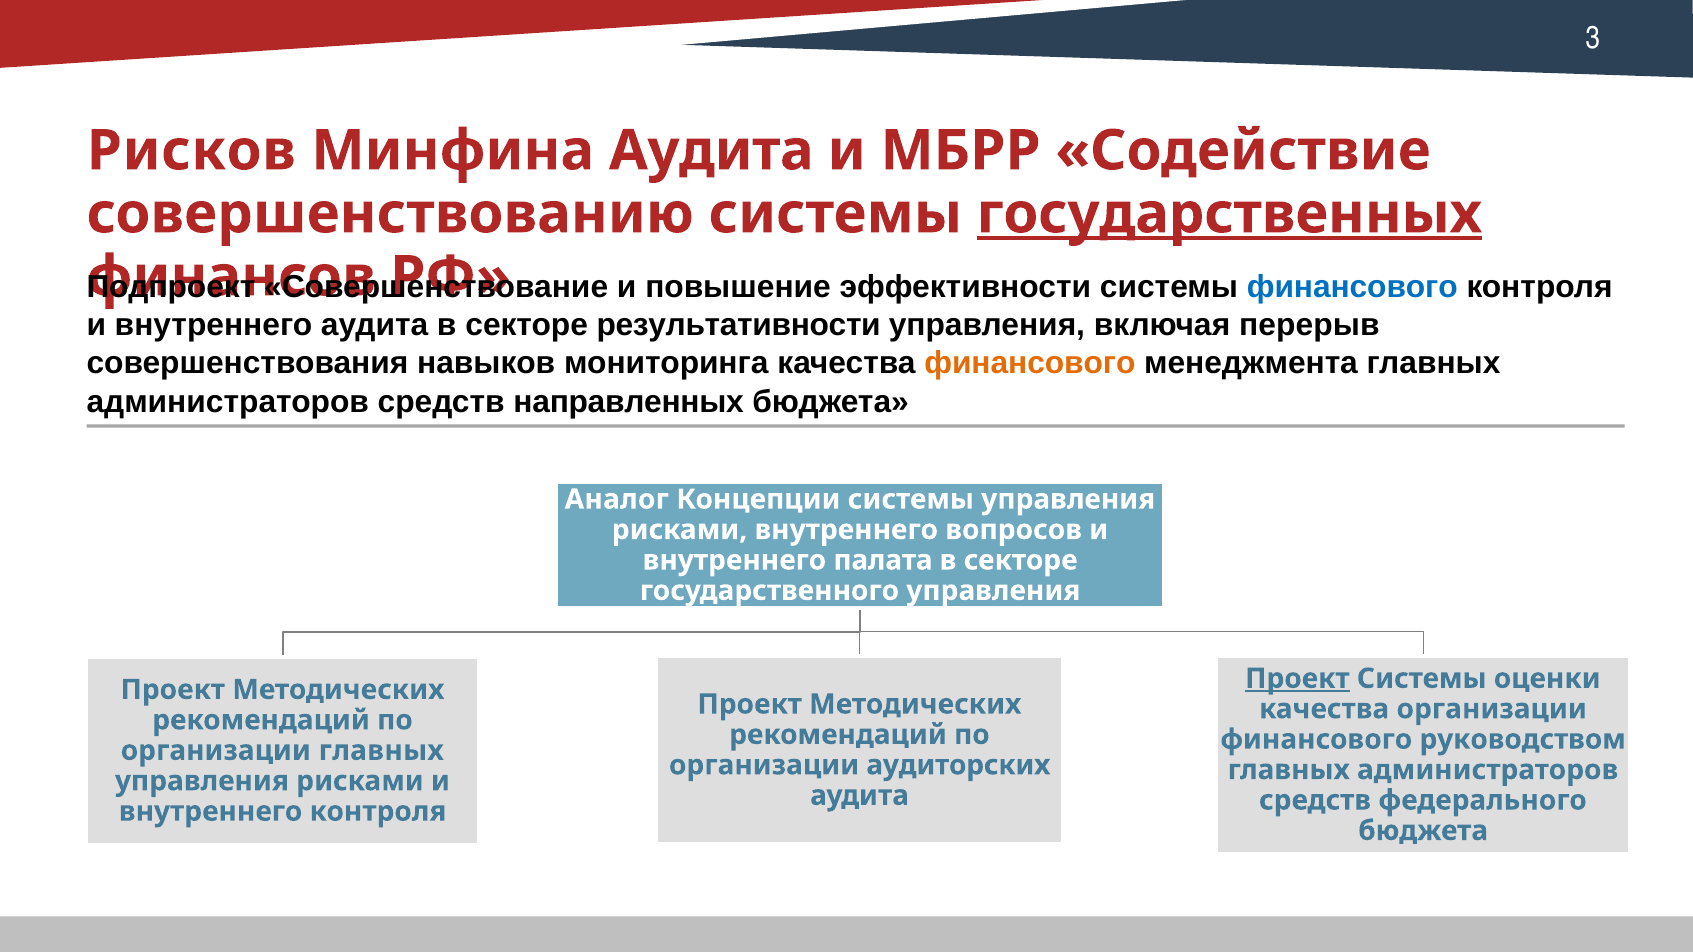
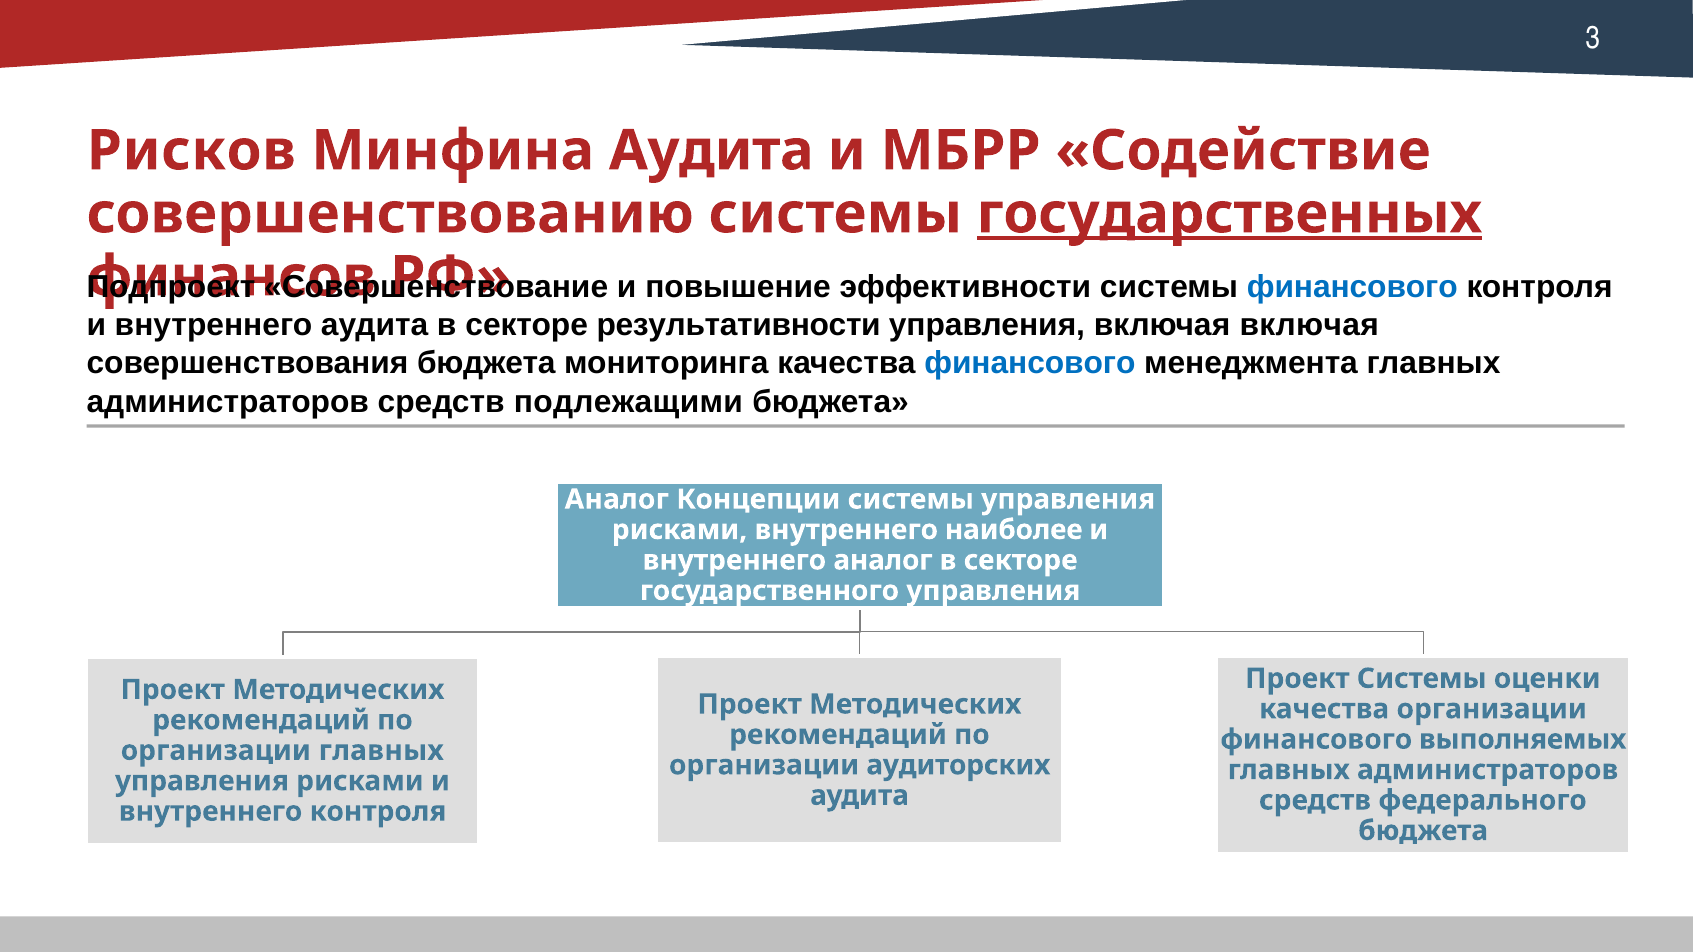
включая перерыв: перерыв -> включая
совершенствования навыков: навыков -> бюджета
финансового at (1030, 364) colour: orange -> blue
направленных: направленных -> подлежащими
вопросов: вопросов -> наиболее
внутреннего палата: палата -> аналог
Проект at (1297, 679) underline: present -> none
руководством: руководством -> выполняемых
